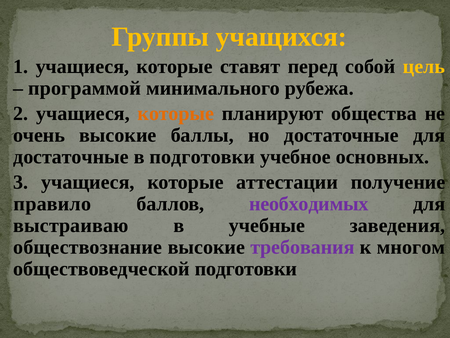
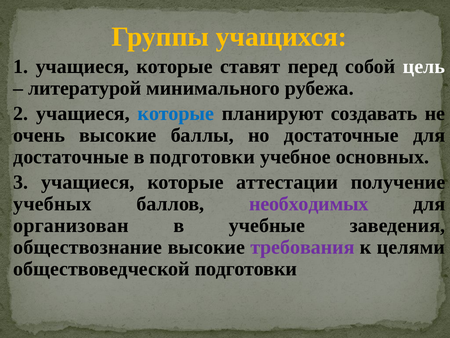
цель colour: yellow -> white
программой: программой -> литературой
которые at (176, 113) colour: orange -> blue
общества: общества -> создавать
правило: правило -> учебных
выстраиваю: выстраиваю -> организован
многом: многом -> целями
